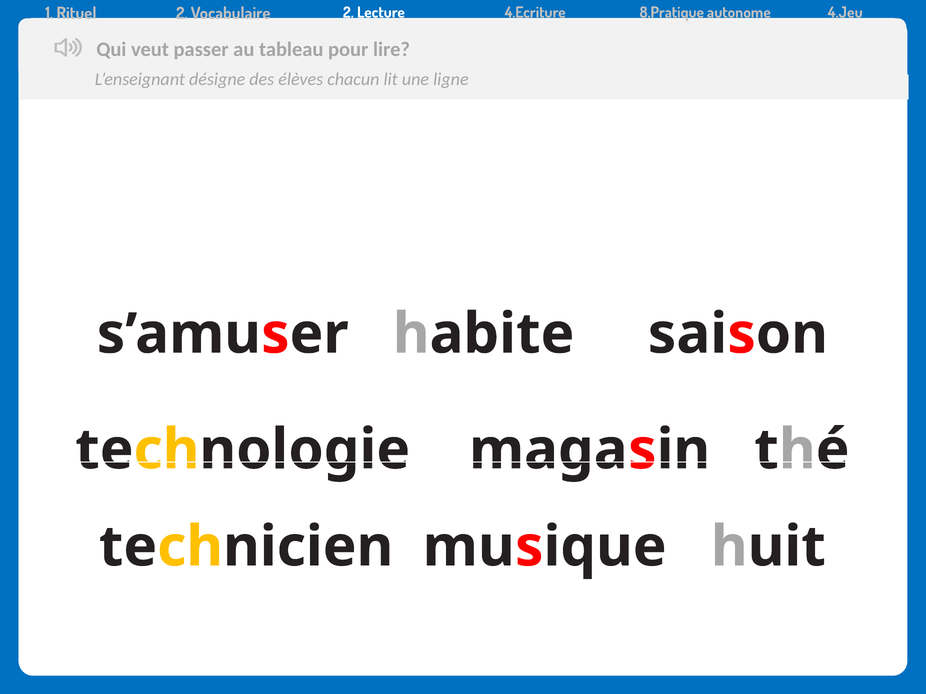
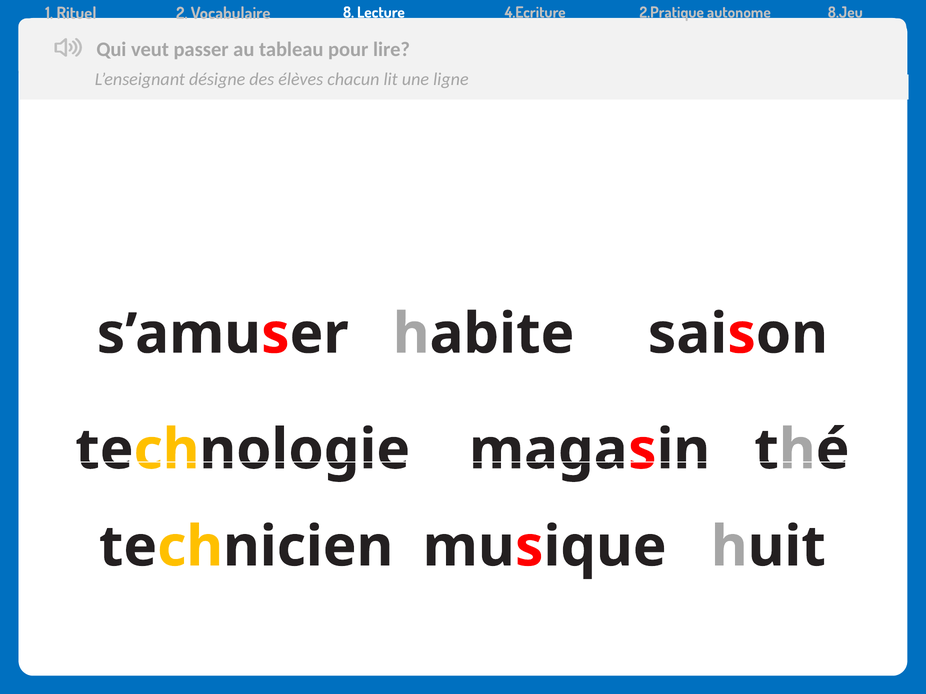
Vocabulaire 2: 2 -> 8
8.Pratique: 8.Pratique -> 2.Pratique
4.Jeu: 4.Jeu -> 8.Jeu
